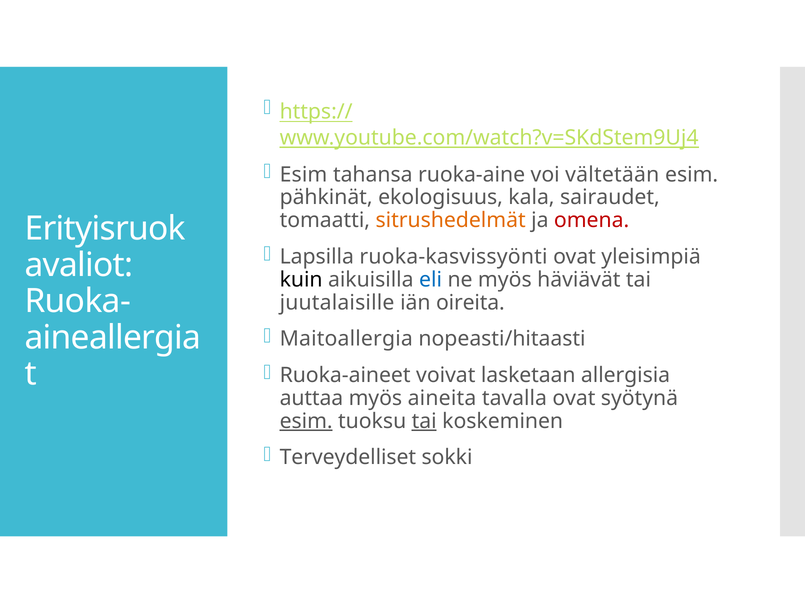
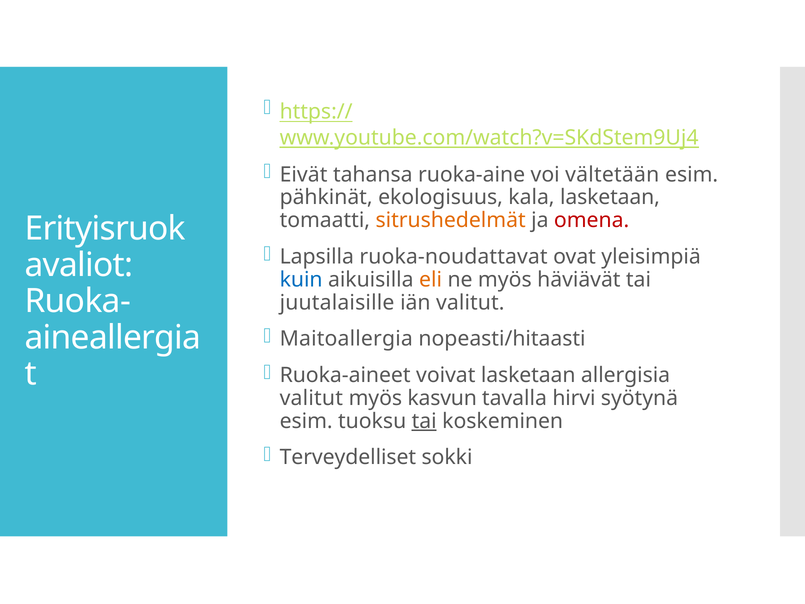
Esim at (303, 174): Esim -> Eivät
kala sairaudet: sairaudet -> lasketaan
ruoka-kasvissyönti: ruoka-kasvissyönti -> ruoka-noudattavat
kuin colour: black -> blue
eli colour: blue -> orange
iän oireita: oireita -> valitut
auttaa at (311, 398): auttaa -> valitut
aineita: aineita -> kasvun
tavalla ovat: ovat -> hirvi
esim at (306, 421) underline: present -> none
